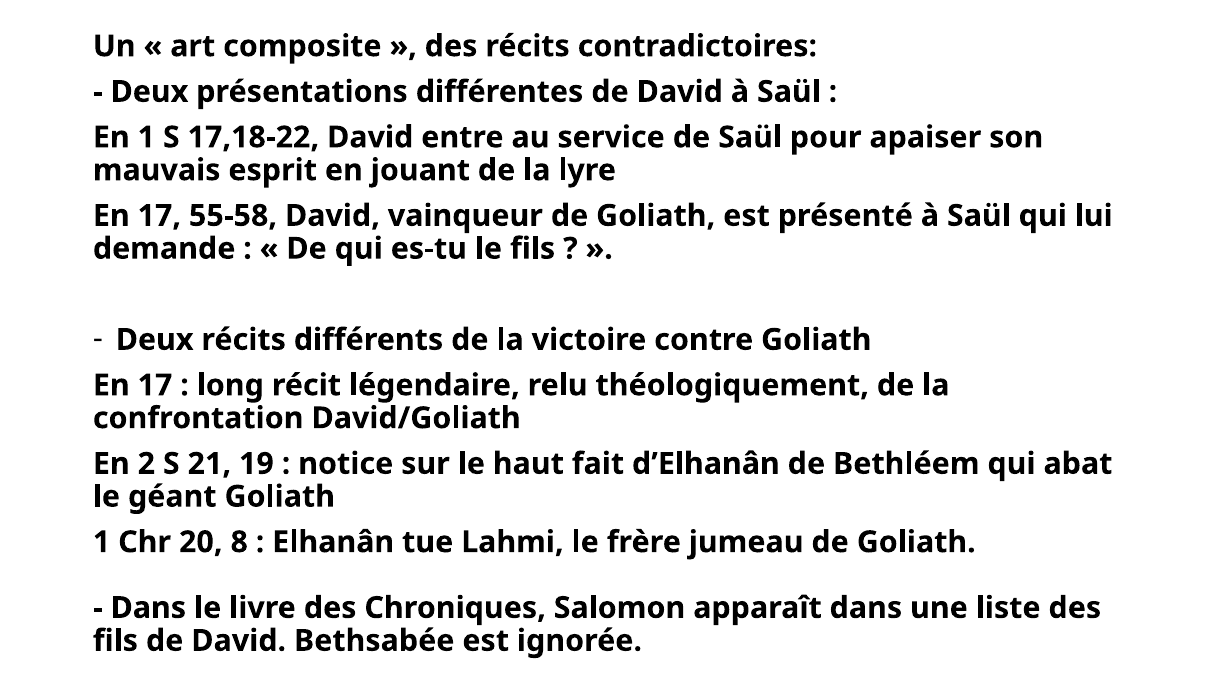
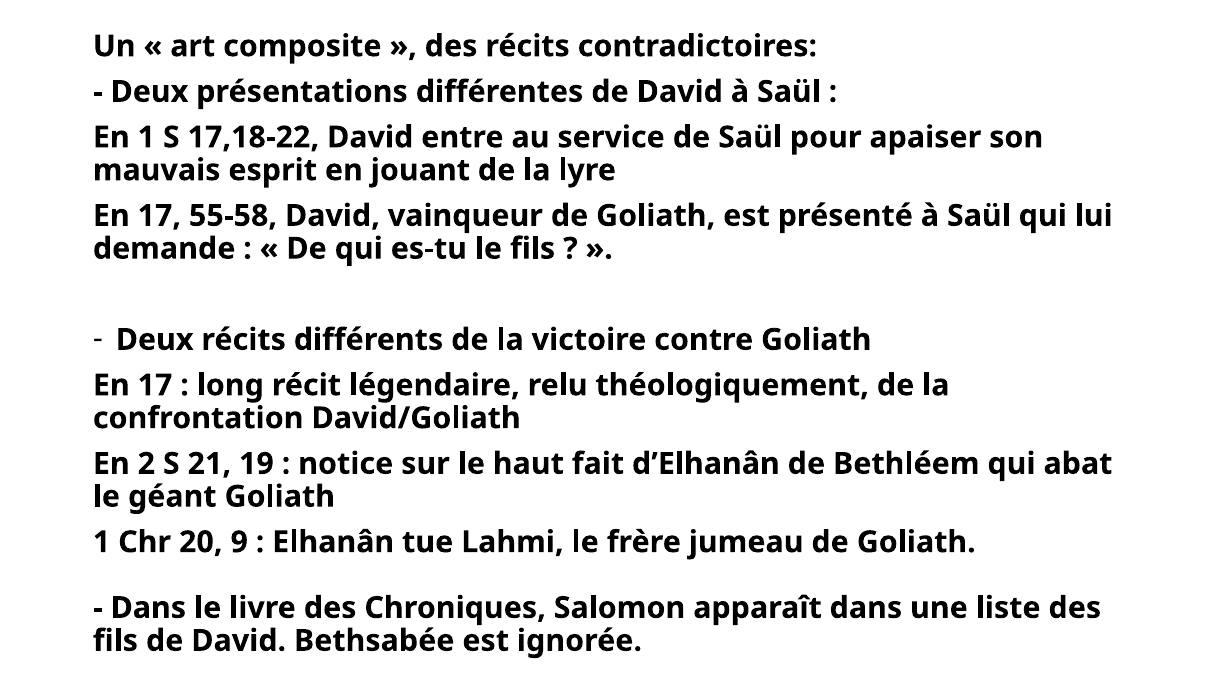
8: 8 -> 9
